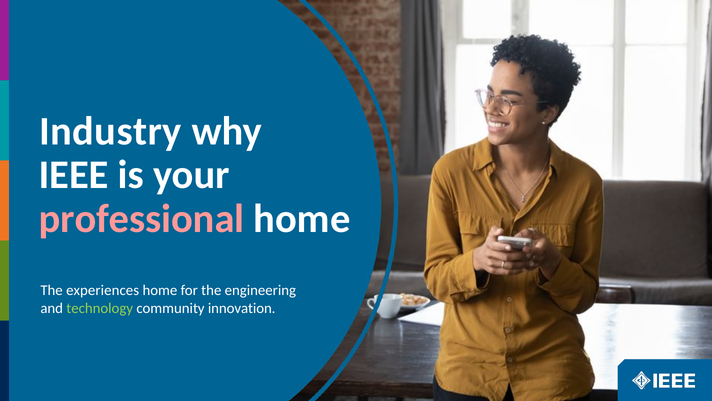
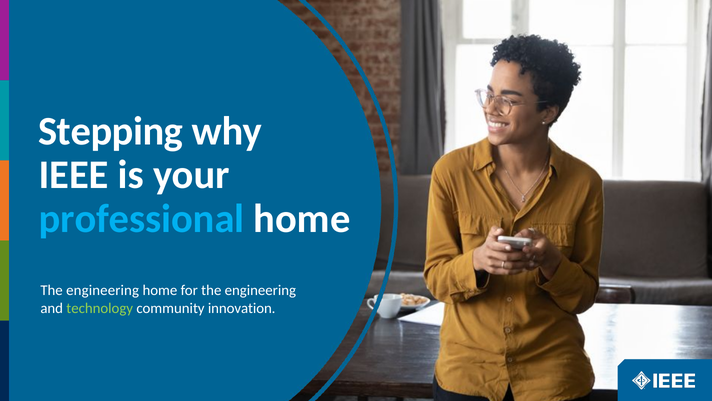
Industry: Industry -> Stepping
professional colour: pink -> light blue
experiences at (103, 290): experiences -> engineering
